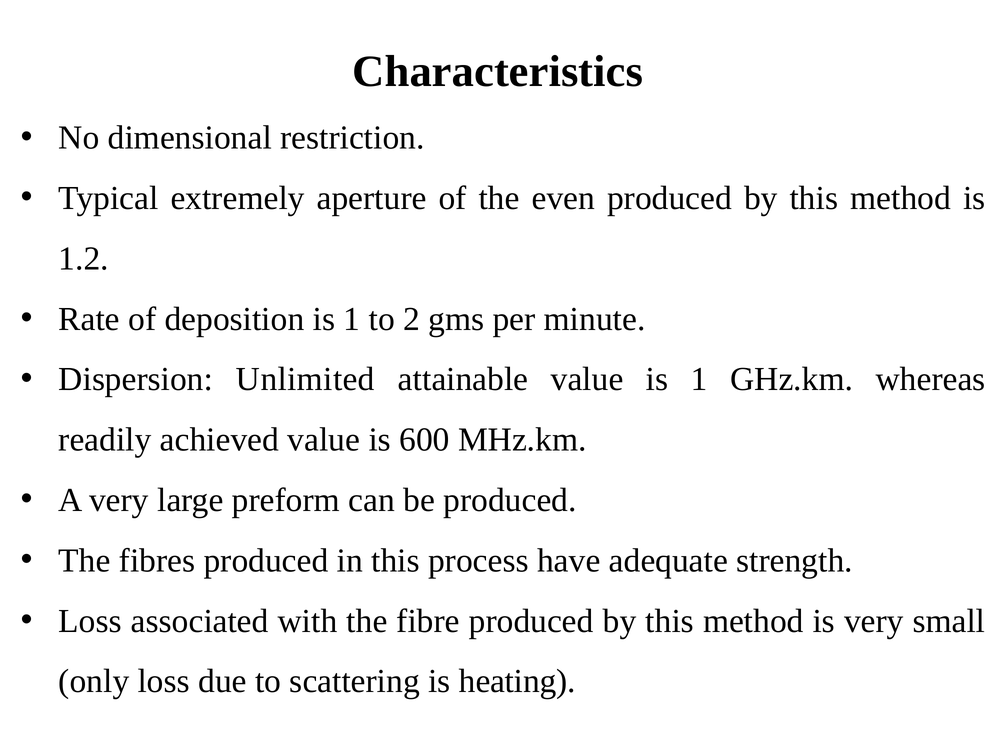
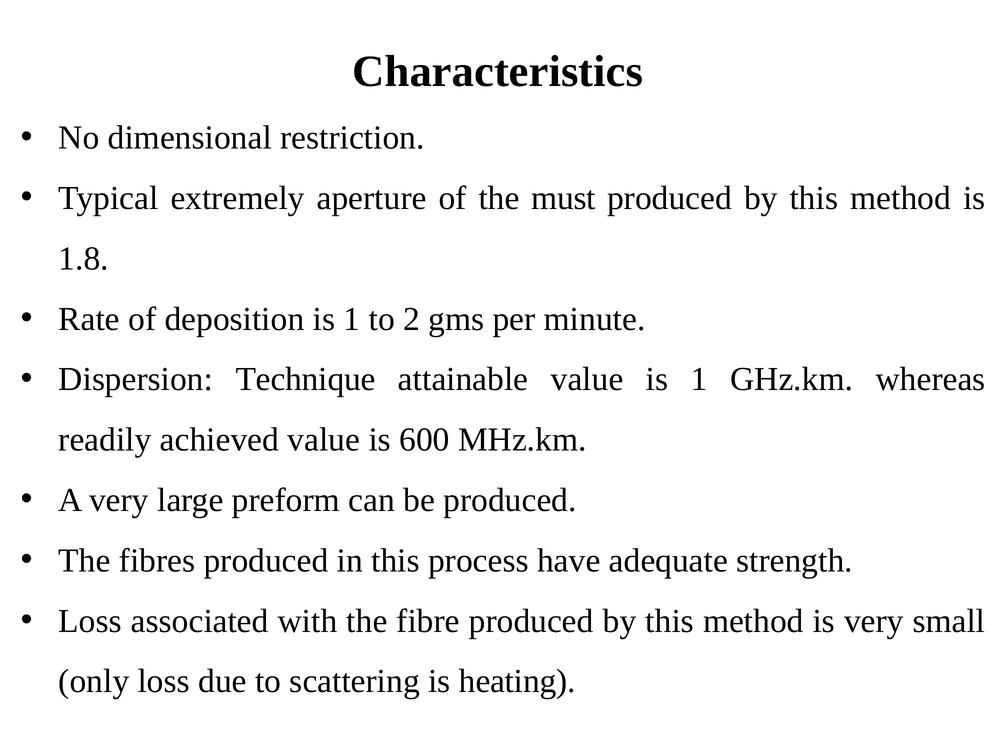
even: even -> must
1.2: 1.2 -> 1.8
Unlimited: Unlimited -> Technique
